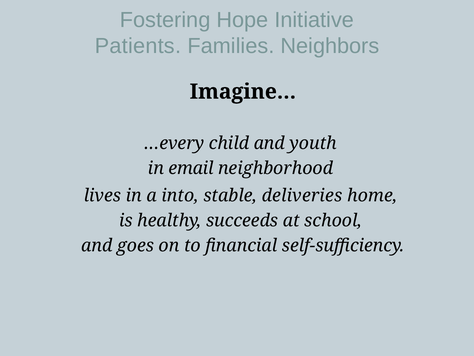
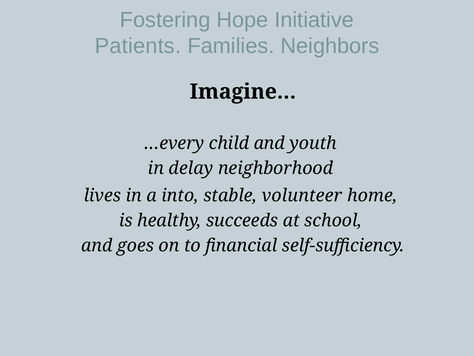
email: email -> delay
deliveries: deliveries -> volunteer
